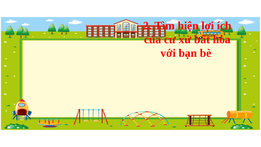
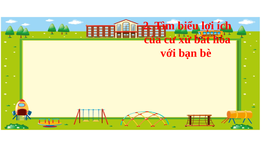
hiện: hiện -> biểu
